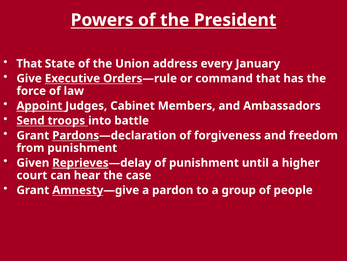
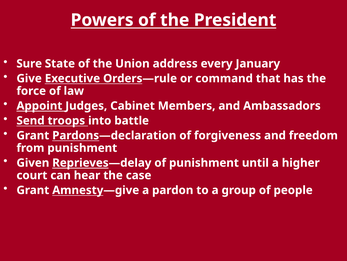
That at (29, 63): That -> Sure
